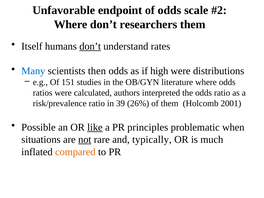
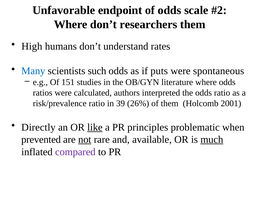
Itself: Itself -> High
don’t at (90, 46) underline: present -> none
then: then -> such
high: high -> puts
distributions: distributions -> spontaneous
Possible: Possible -> Directly
situations: situations -> prevented
typically: typically -> available
much underline: none -> present
compared colour: orange -> purple
